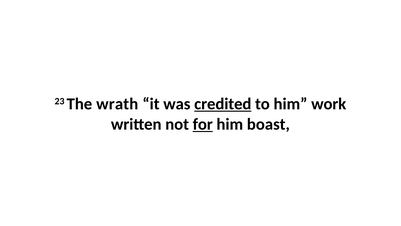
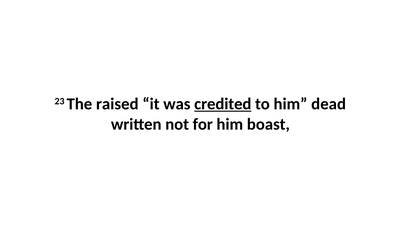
wrath: wrath -> raised
work: work -> dead
for underline: present -> none
